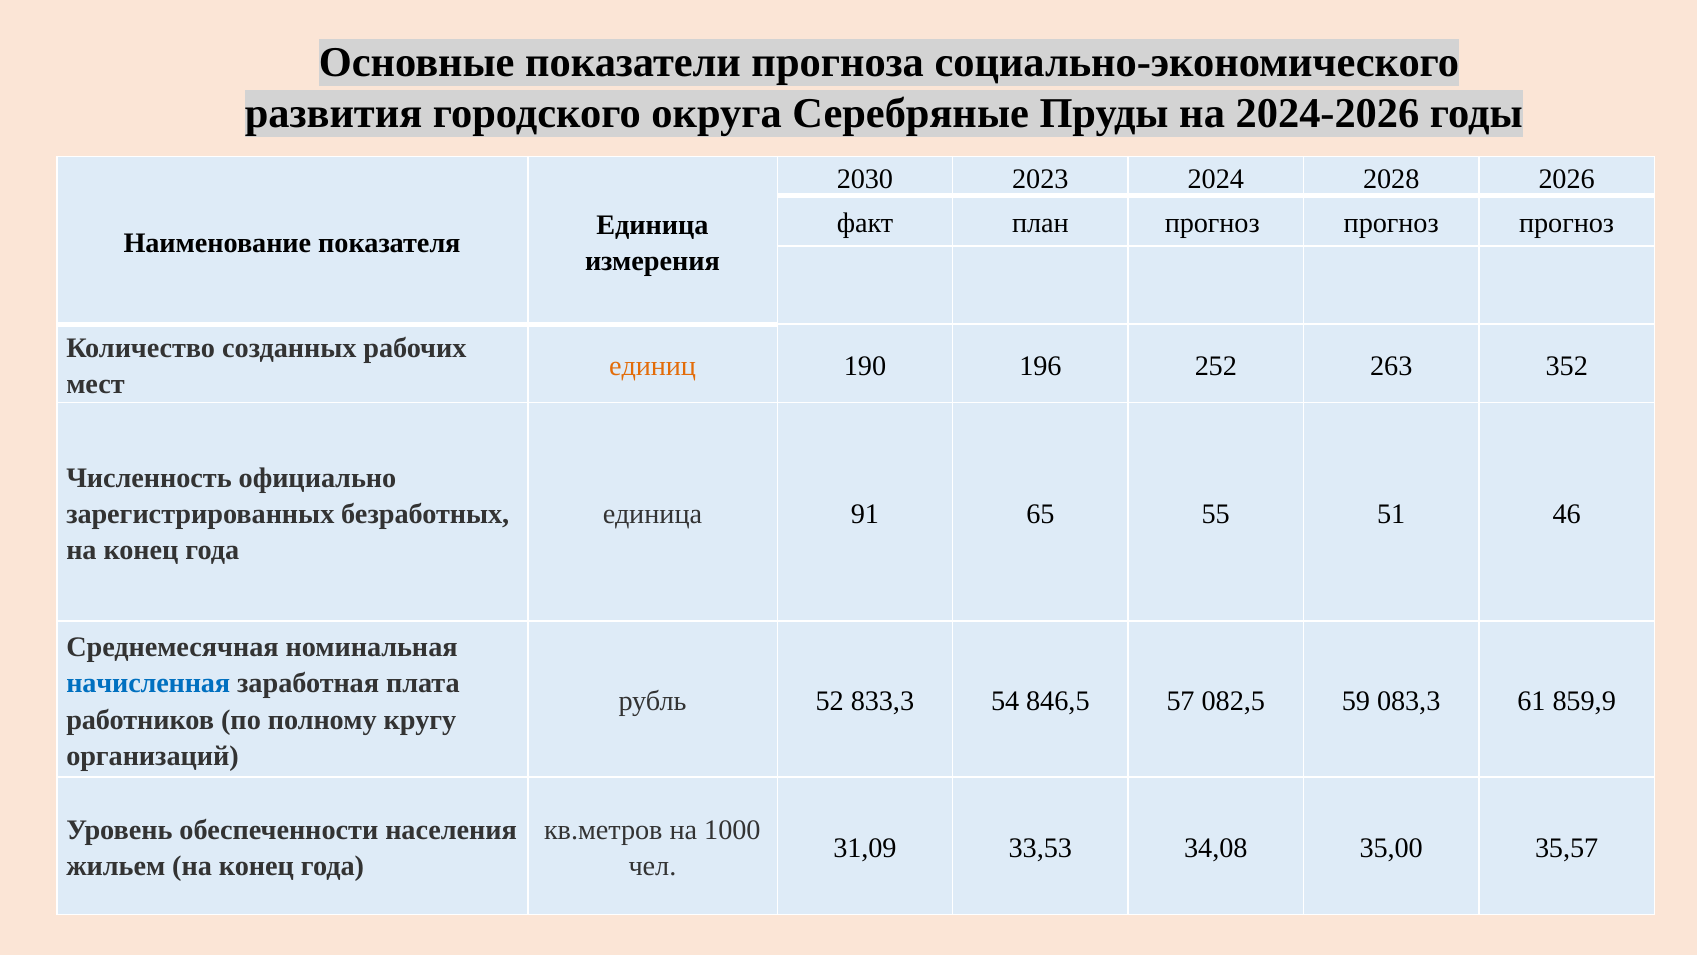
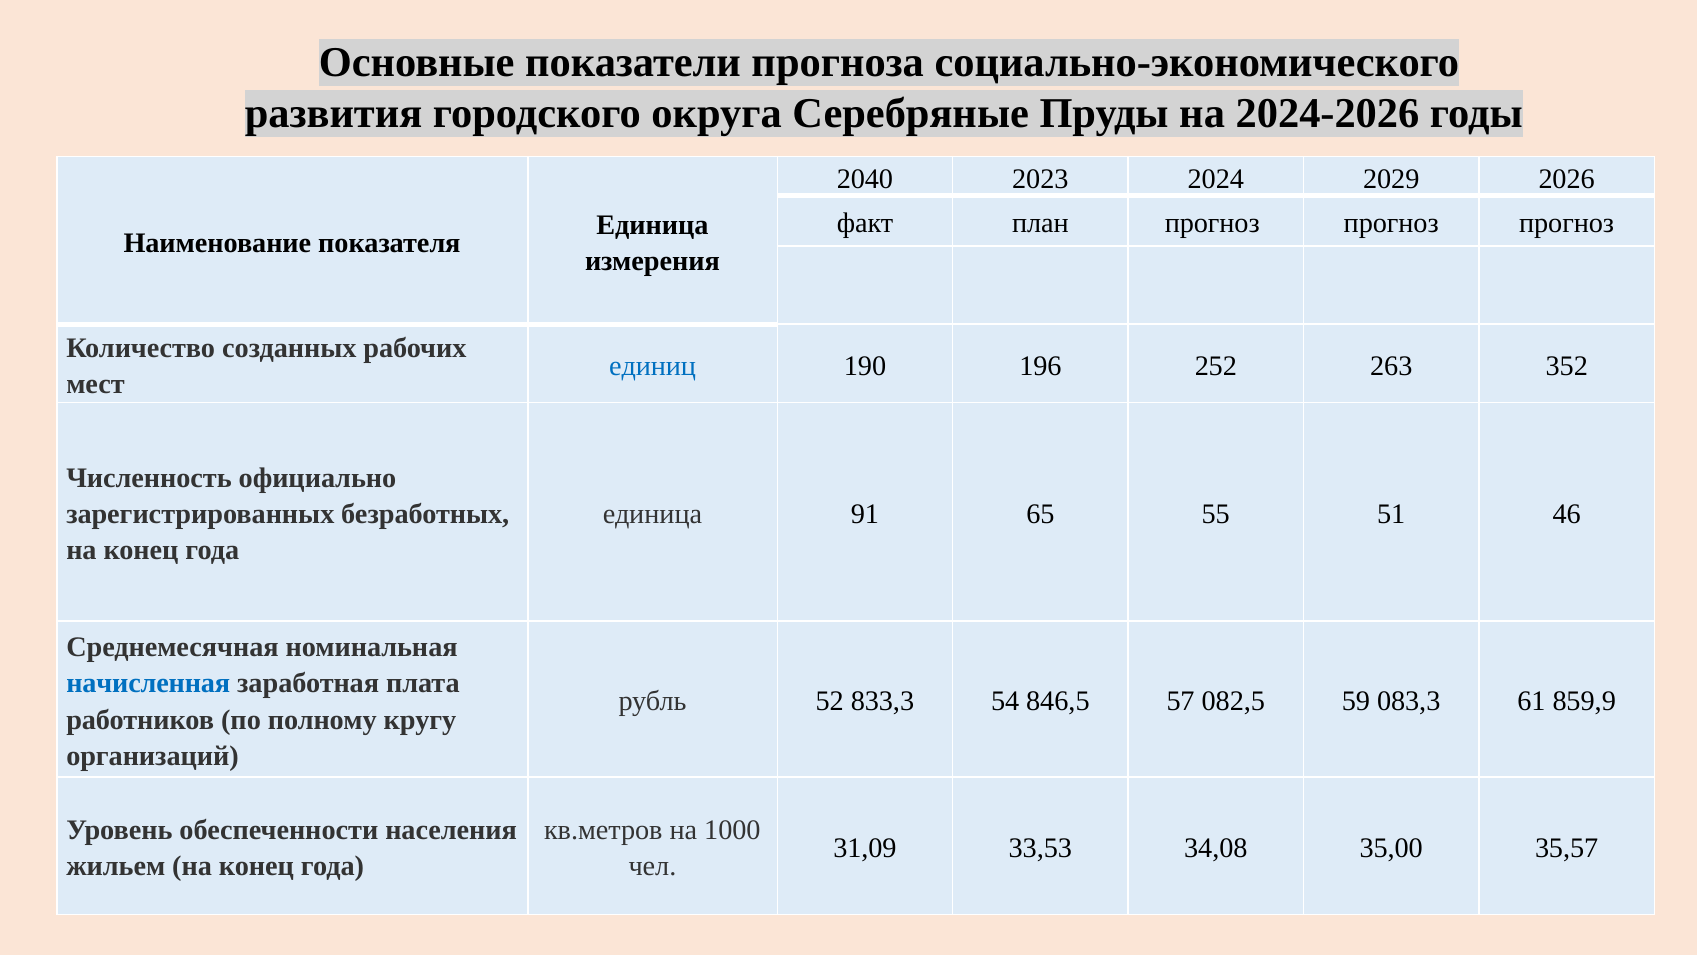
2030: 2030 -> 2040
2028: 2028 -> 2029
единиц colour: orange -> blue
